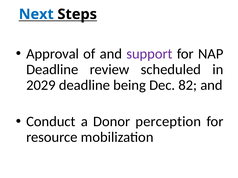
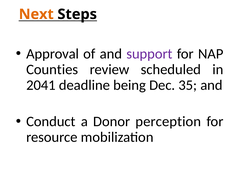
Next colour: blue -> orange
Deadline at (52, 70): Deadline -> Counties
2029: 2029 -> 2041
82: 82 -> 35
